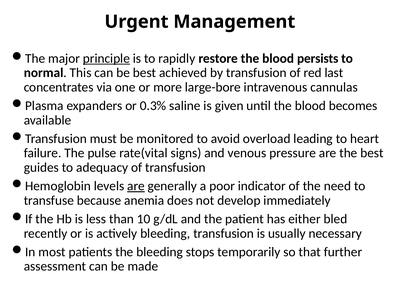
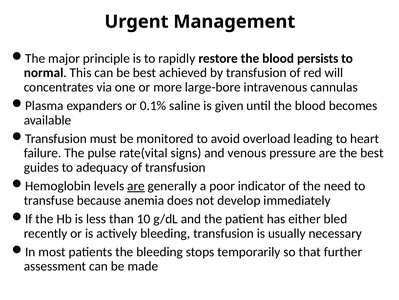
principle underline: present -> none
last: last -> will
0.3%: 0.3% -> 0.1%
